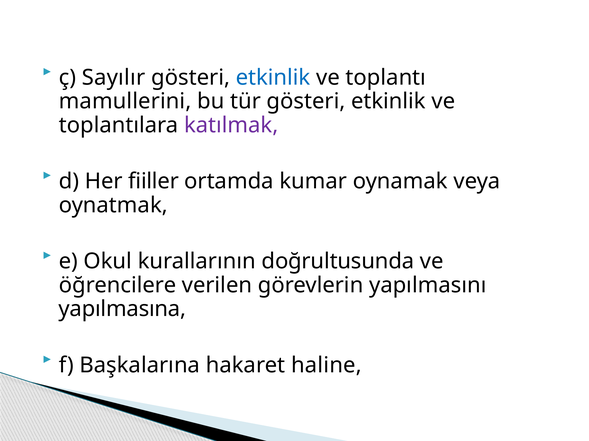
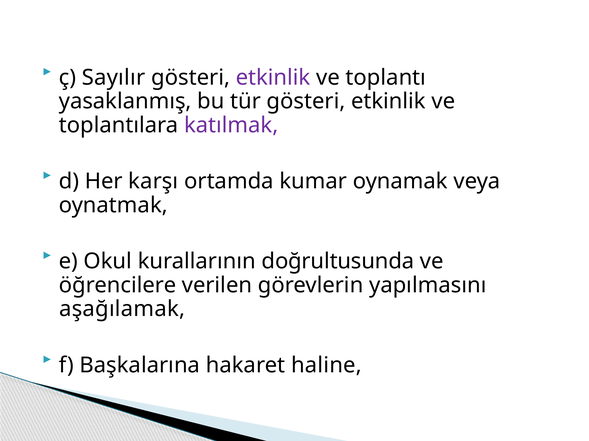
etkinlik at (273, 78) colour: blue -> purple
mamullerini: mamullerini -> yasaklanmış
fiiller: fiiller -> karşı
yapılmasına: yapılmasına -> aşağılamak
